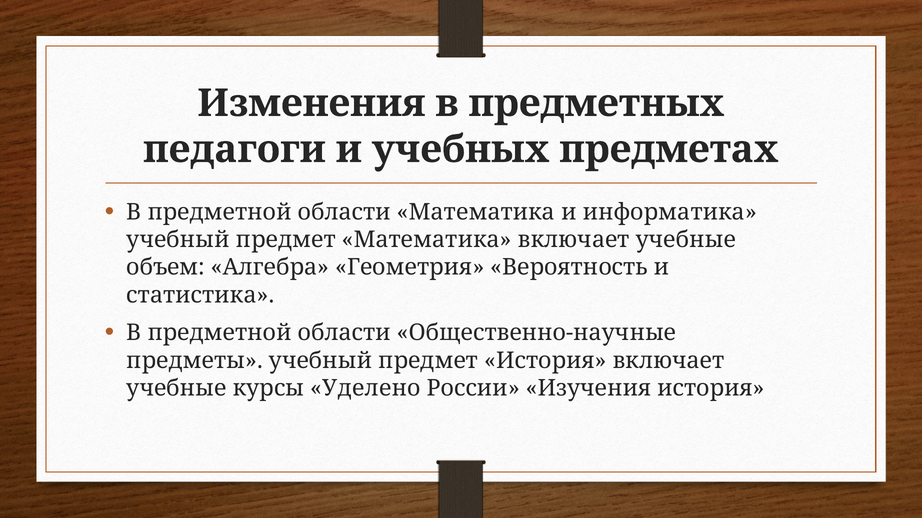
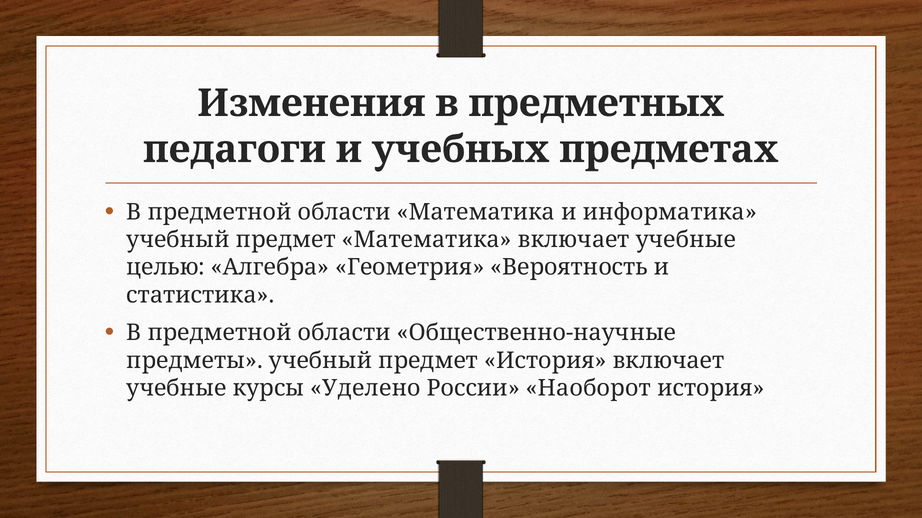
объем: объем -> целью
Изучения: Изучения -> Наоборот
